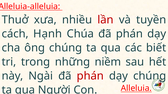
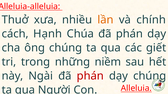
lần colour: red -> orange
tuyền: tuyền -> chính
biết: biết -> giết
